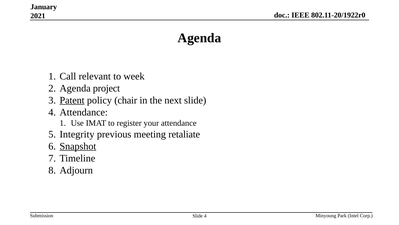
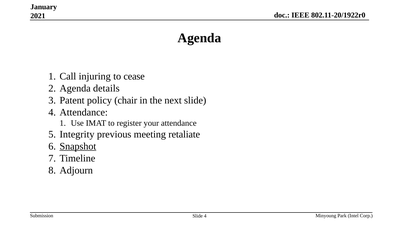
relevant: relevant -> injuring
week: week -> cease
project: project -> details
Patent underline: present -> none
